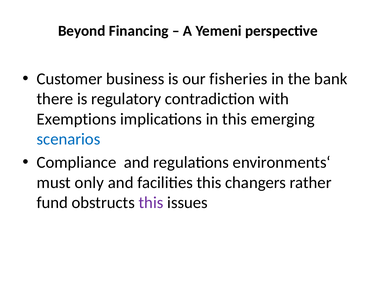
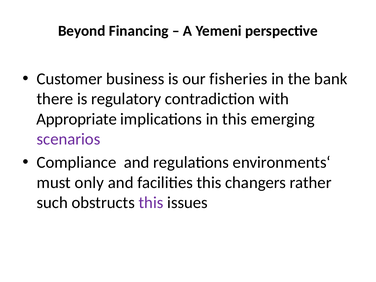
Exemptions: Exemptions -> Appropriate
scenarios colour: blue -> purple
fund: fund -> such
